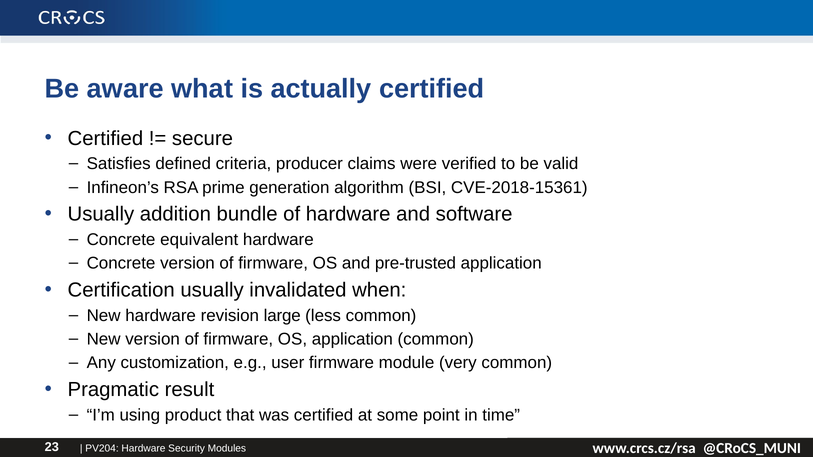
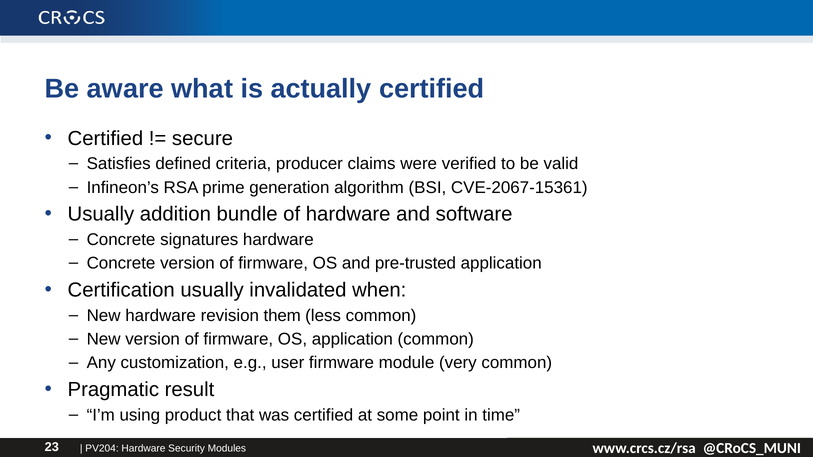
CVE-2018-15361: CVE-2018-15361 -> CVE-2067-15361
equivalent: equivalent -> signatures
large: large -> them
